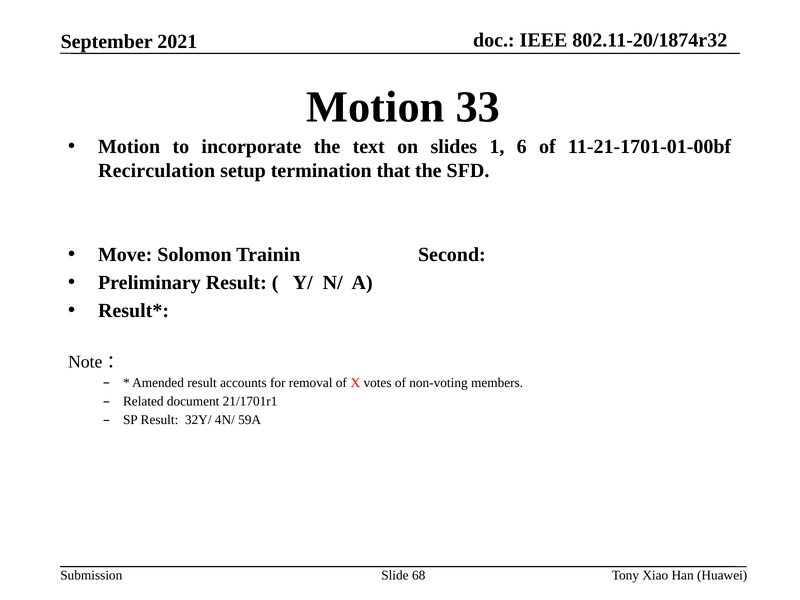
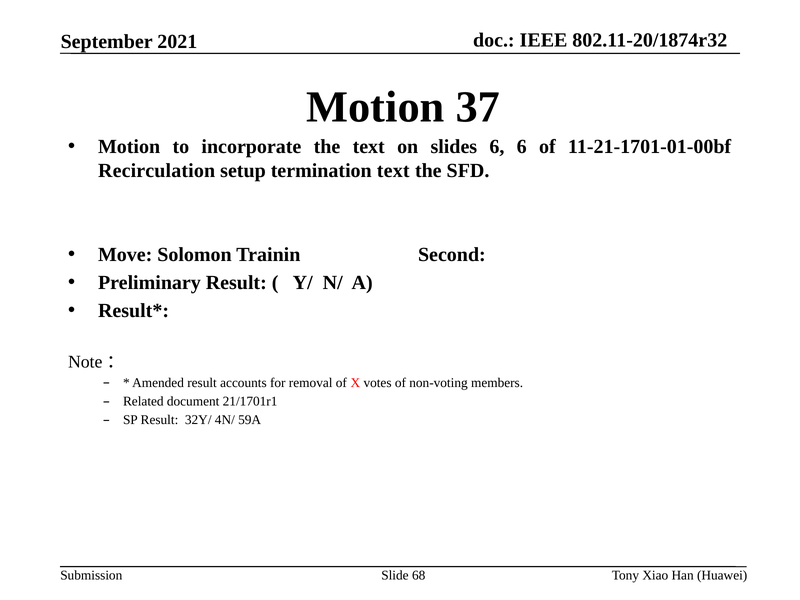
33: 33 -> 37
slides 1: 1 -> 6
termination that: that -> text
